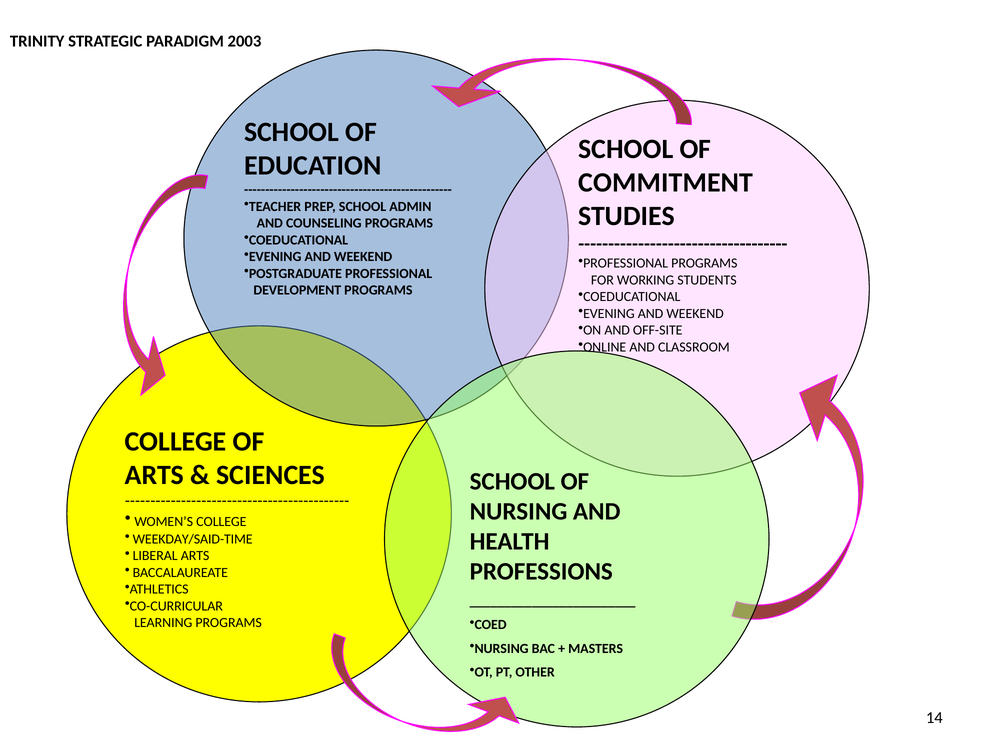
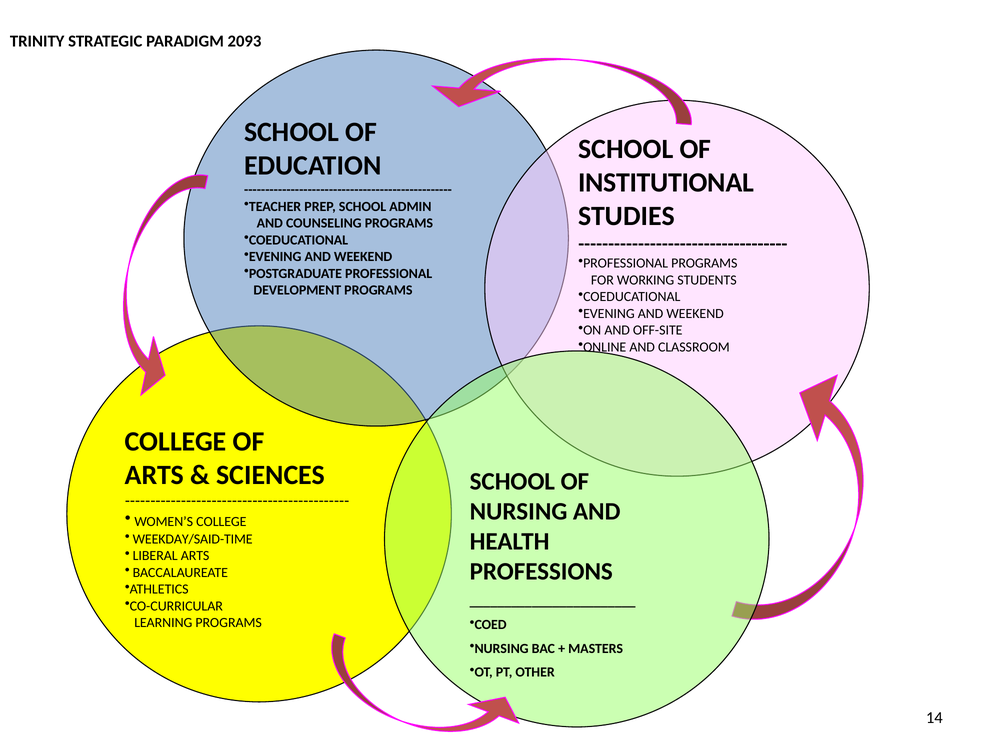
2003: 2003 -> 2093
COMMITMENT: COMMITMENT -> INSTITUTIONAL
